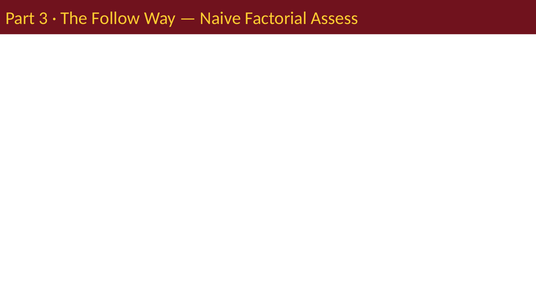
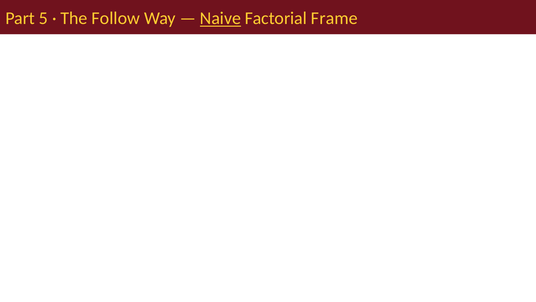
3: 3 -> 5
Naive underline: none -> present
Assess: Assess -> Frame
